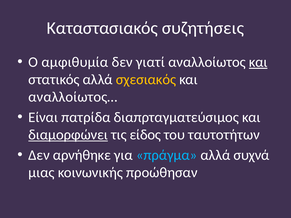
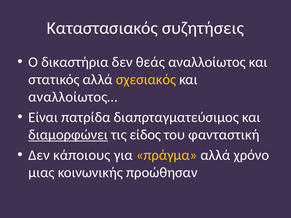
αμφιθυμία: αμφιθυμία -> δικαστήρια
γιατί: γιατί -> θεάς
και at (258, 62) underline: present -> none
ταυτοτήτων: ταυτοτήτων -> φανταστική
αρνήθηκε: αρνήθηκε -> κάποιους
πράγμα colour: light blue -> yellow
συχνά: συχνά -> χρόνο
